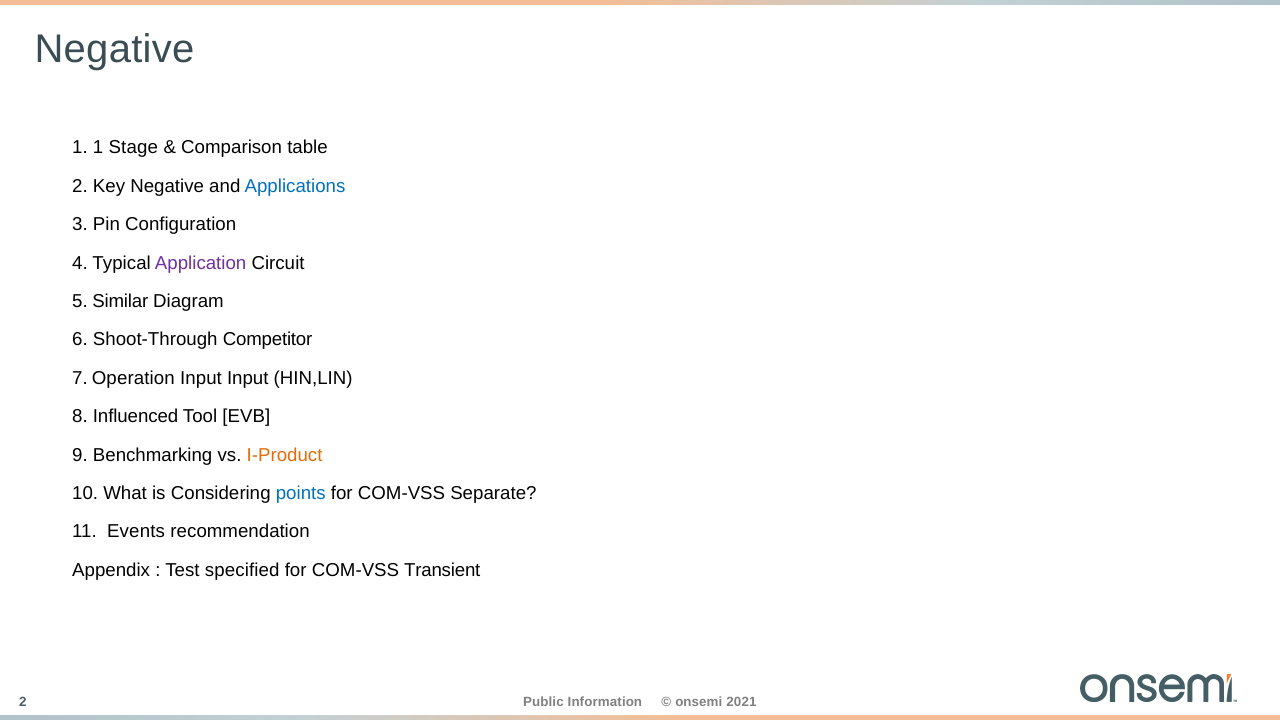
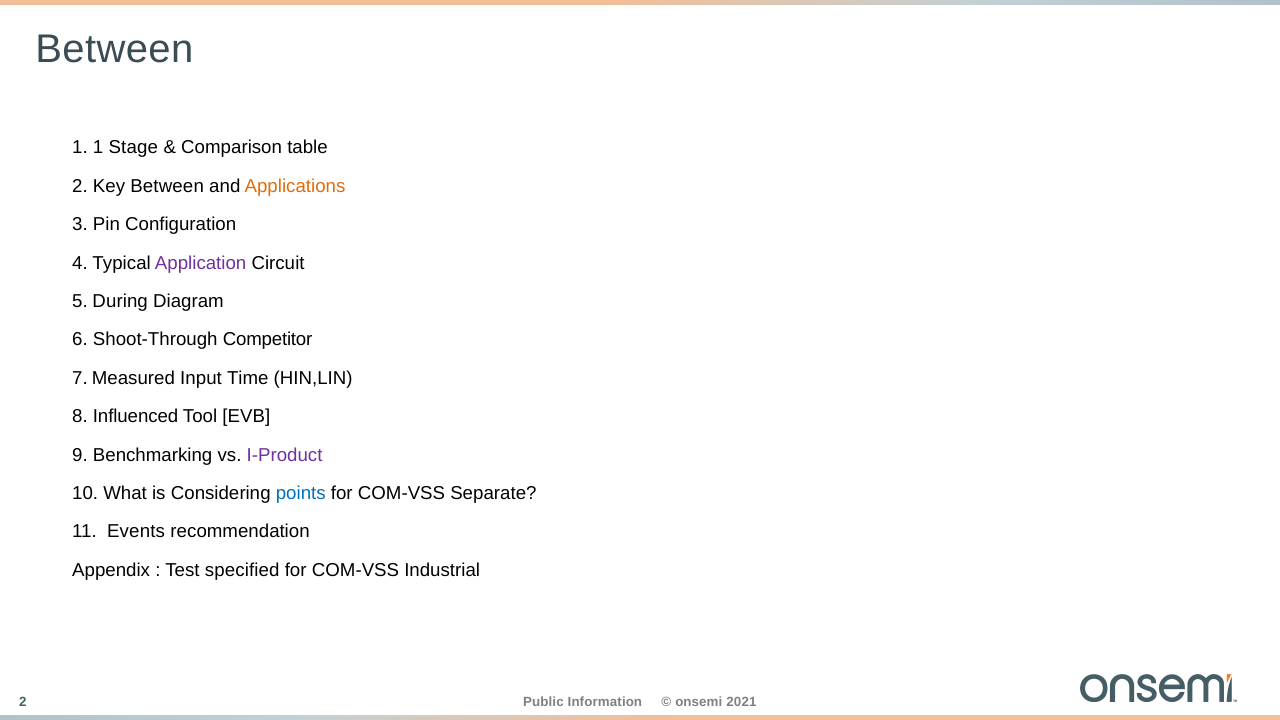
Negative at (114, 49): Negative -> Between
Key Negative: Negative -> Between
Applications colour: blue -> orange
Similar: Similar -> During
Operation: Operation -> Measured
Input Input: Input -> Time
I-Product colour: orange -> purple
Transient: Transient -> Industrial
